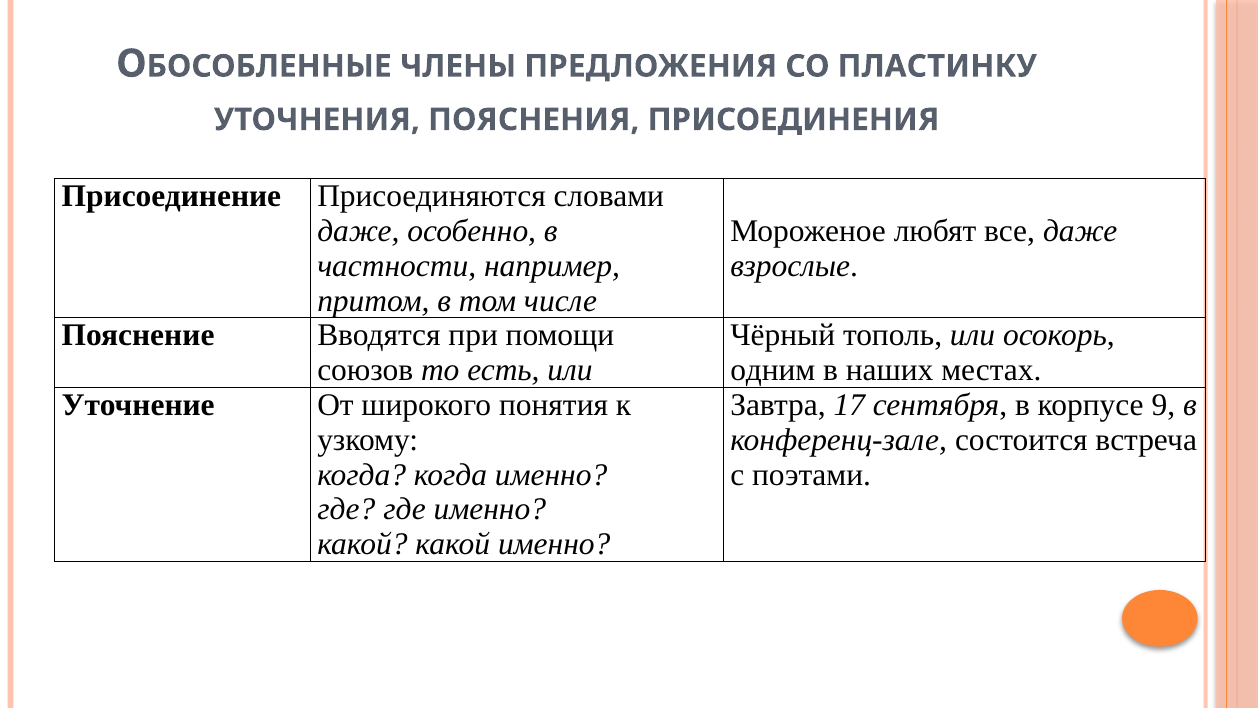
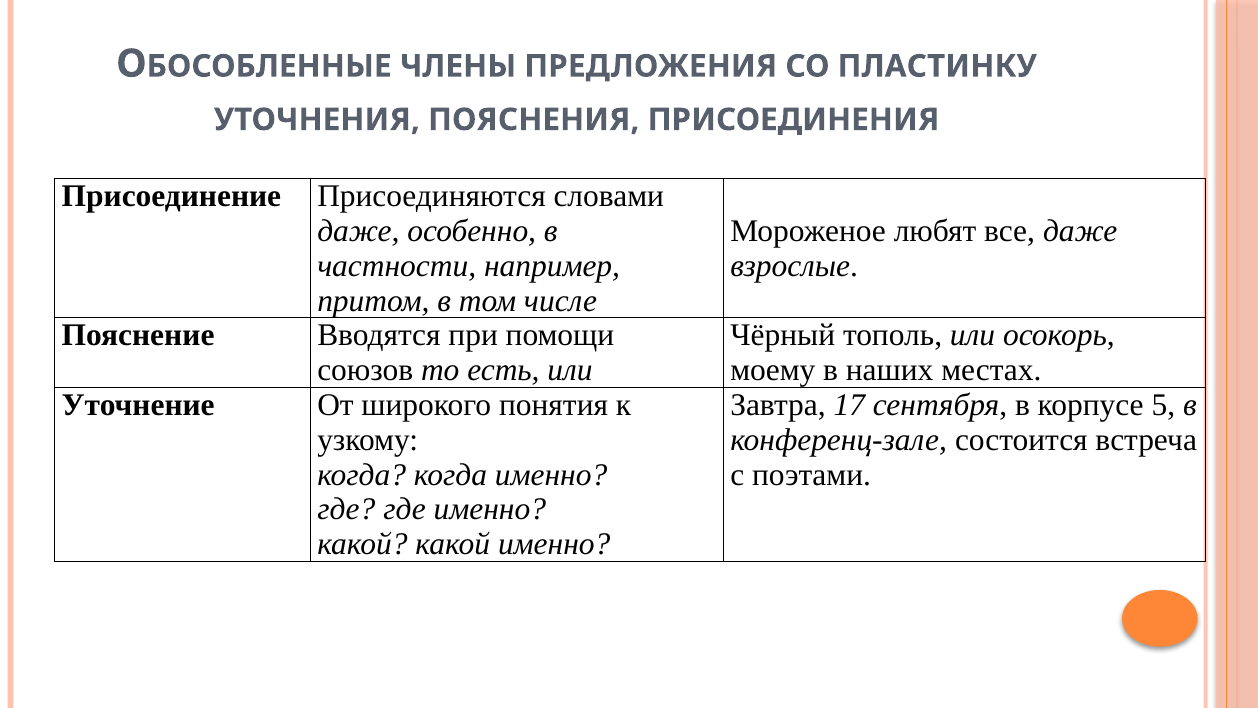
одним: одним -> моему
9: 9 -> 5
